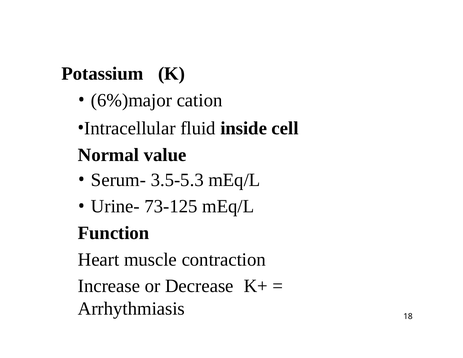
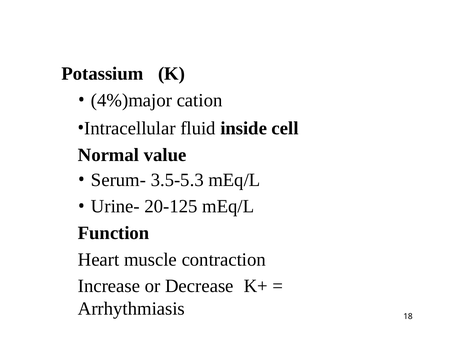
6%)major: 6%)major -> 4%)major
73-125: 73-125 -> 20-125
